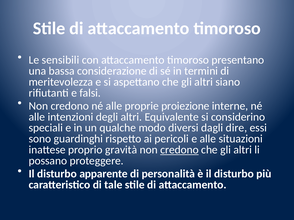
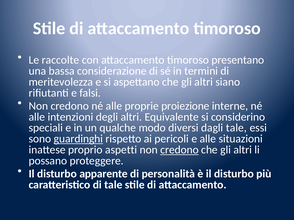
sensibili: sensibili -> raccolte
dagli dire: dire -> tale
guardinghi underline: none -> present
gravità: gravità -> aspetti
